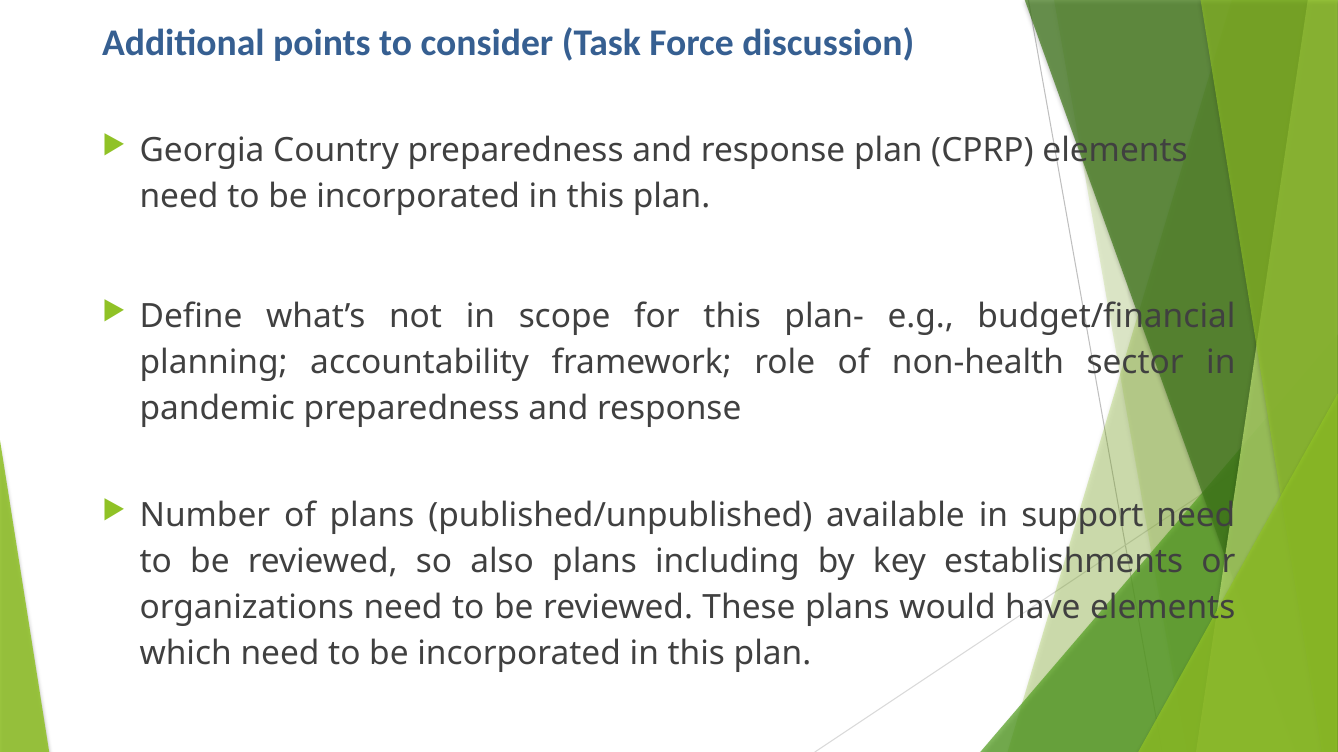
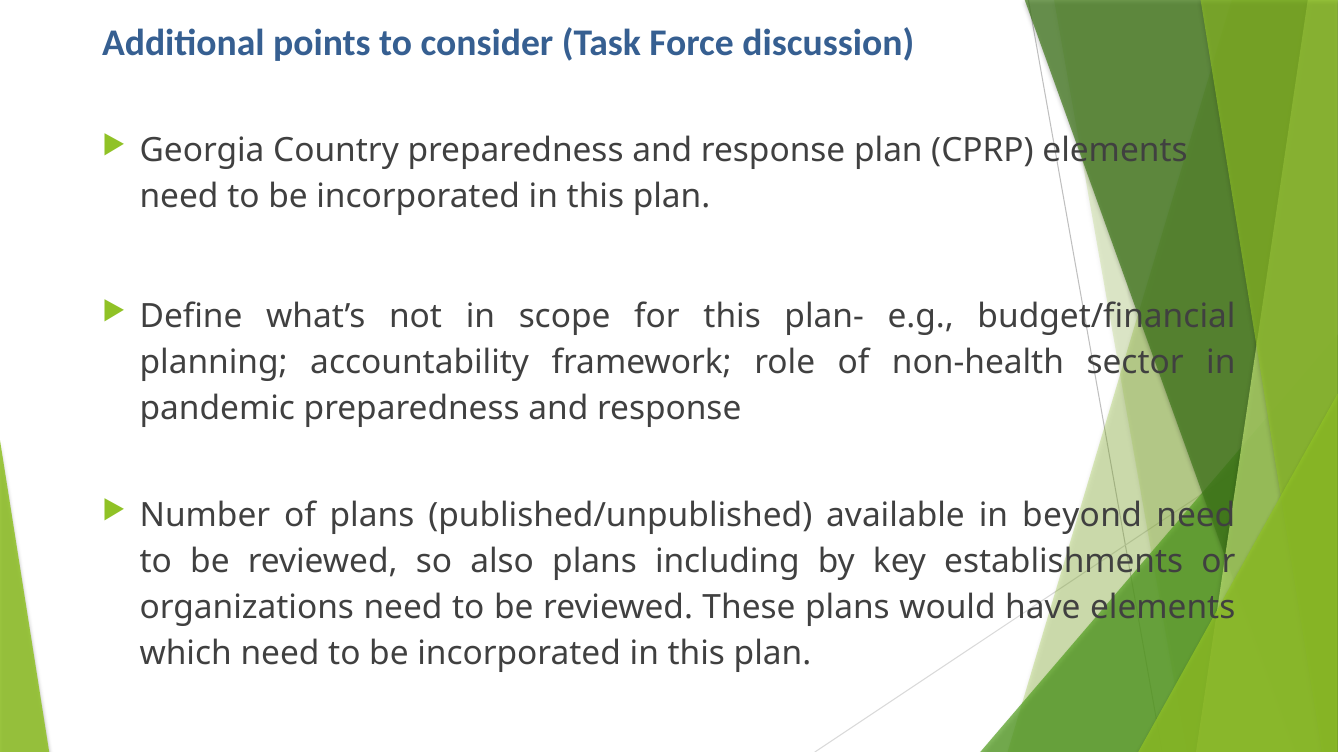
support: support -> beyond
